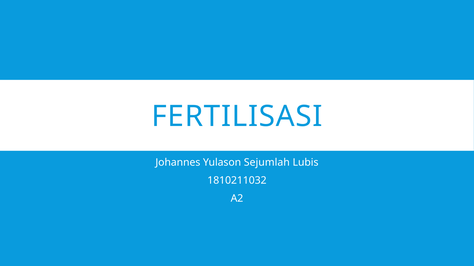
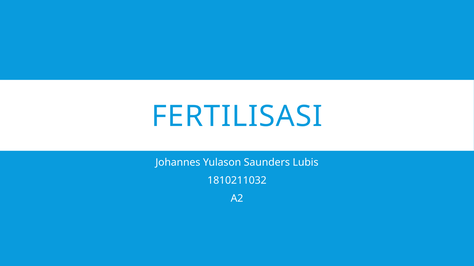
Sejumlah: Sejumlah -> Saunders
